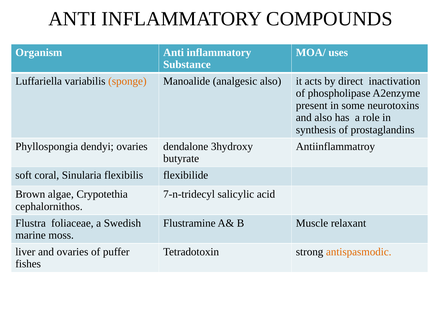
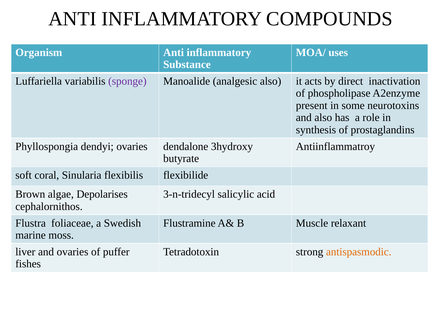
sponge colour: orange -> purple
Crypotethia: Crypotethia -> Depolarises
7-n-tridecyl: 7-n-tridecyl -> 3-n-tridecyl
